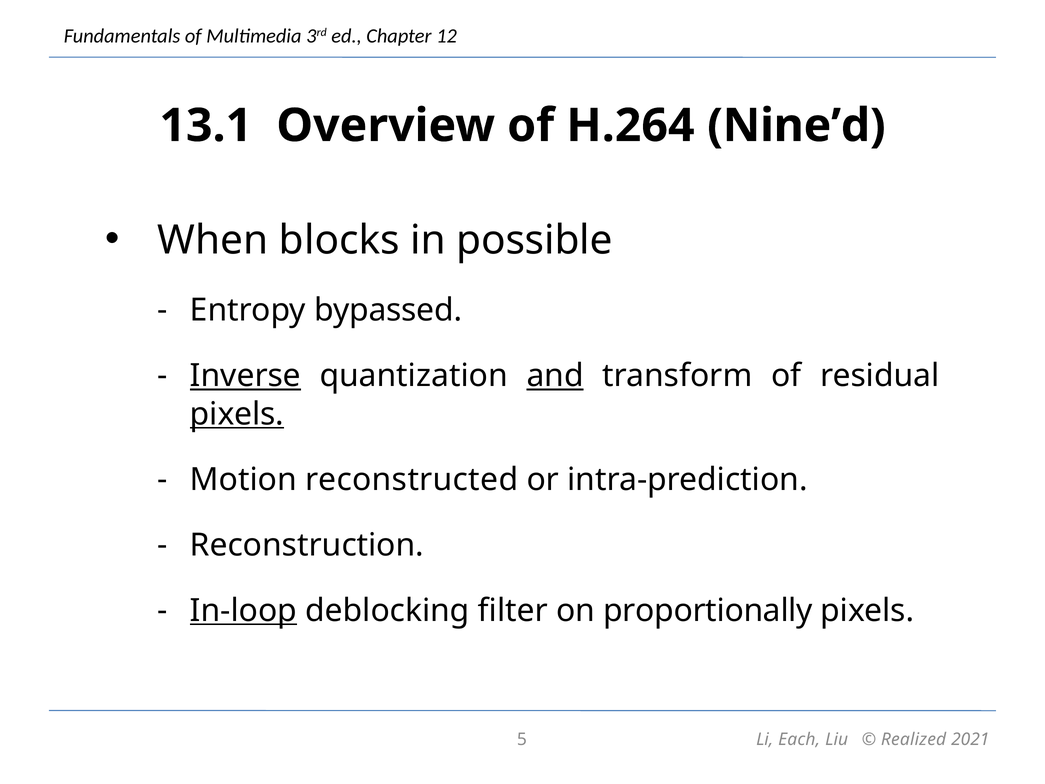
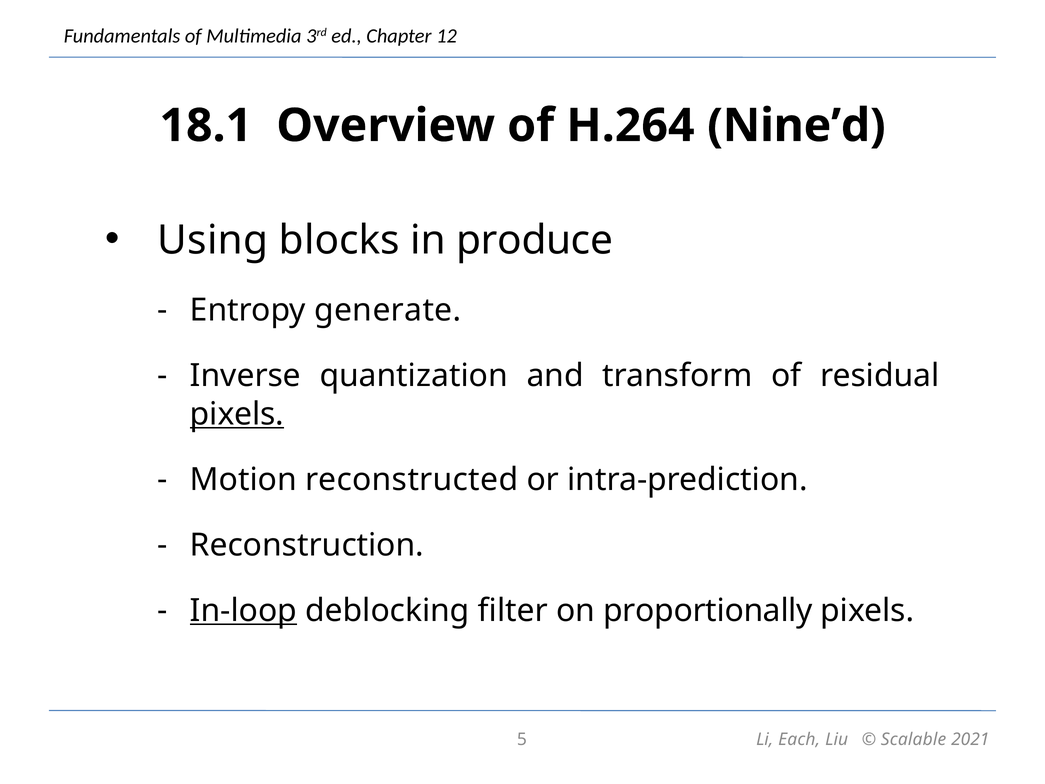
13.1: 13.1 -> 18.1
When: When -> Using
possible: possible -> produce
bypassed: bypassed -> generate
Inverse underline: present -> none
and underline: present -> none
Realized: Realized -> Scalable
